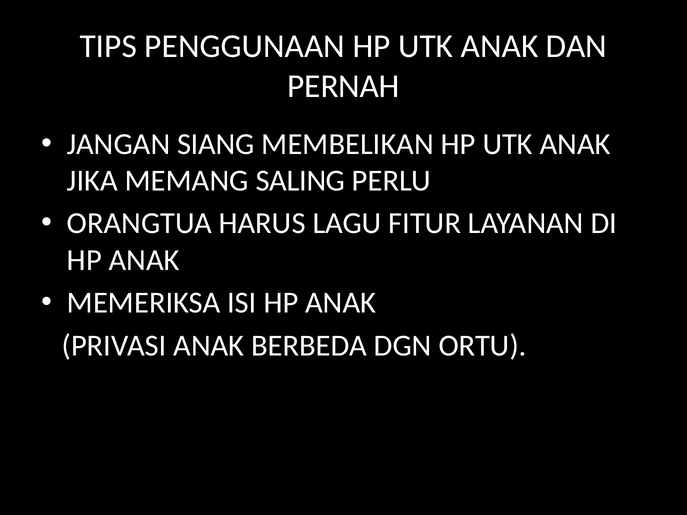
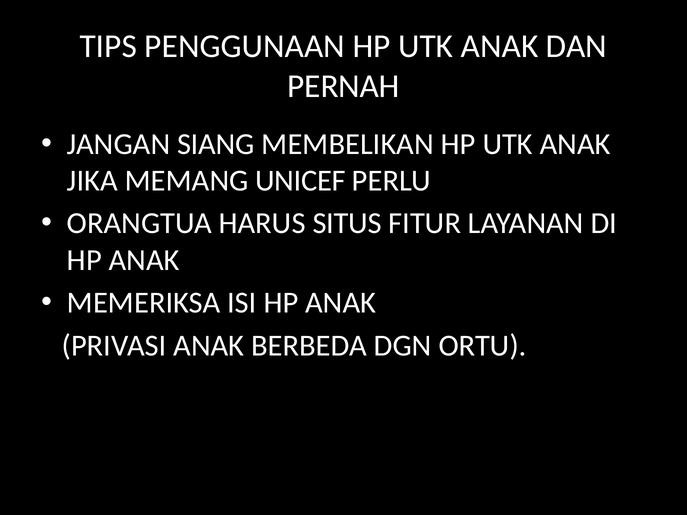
SALING: SALING -> UNICEF
LAGU: LAGU -> SITUS
